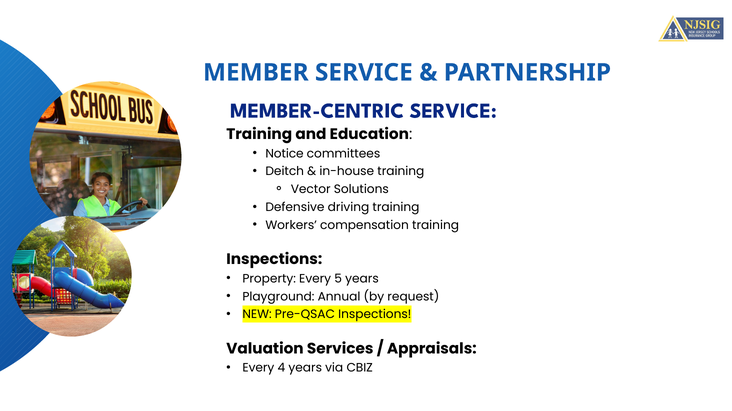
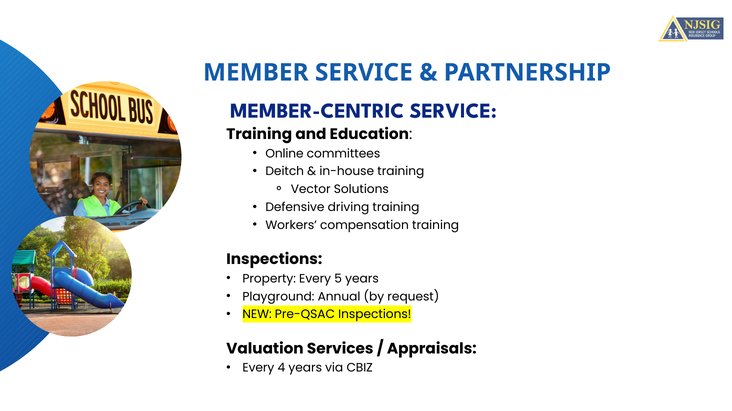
Notice: Notice -> Online
